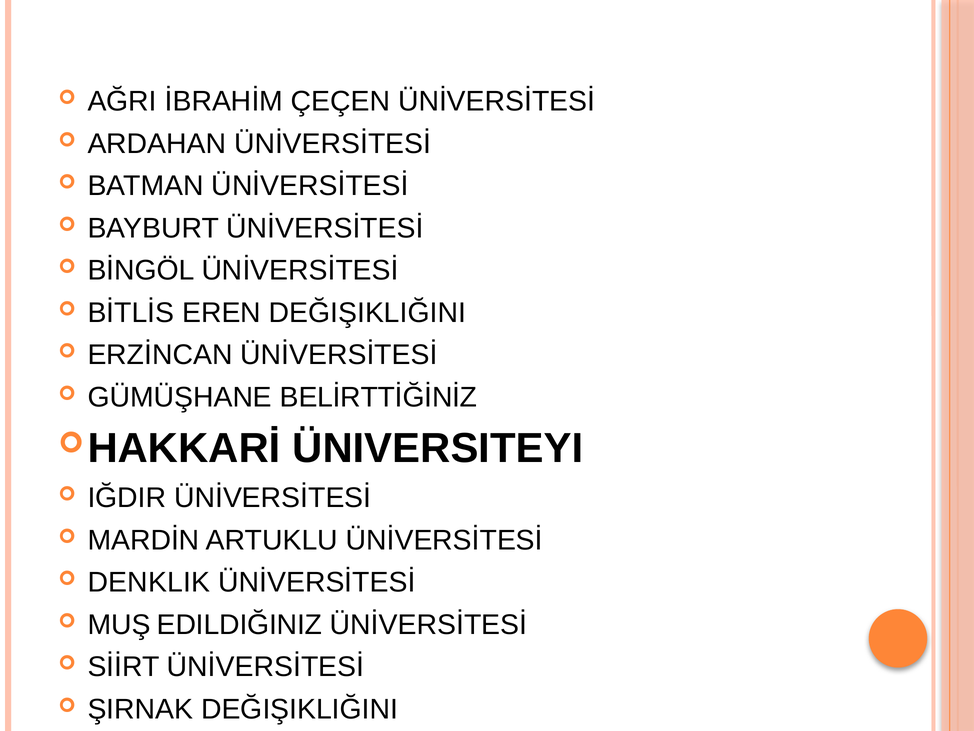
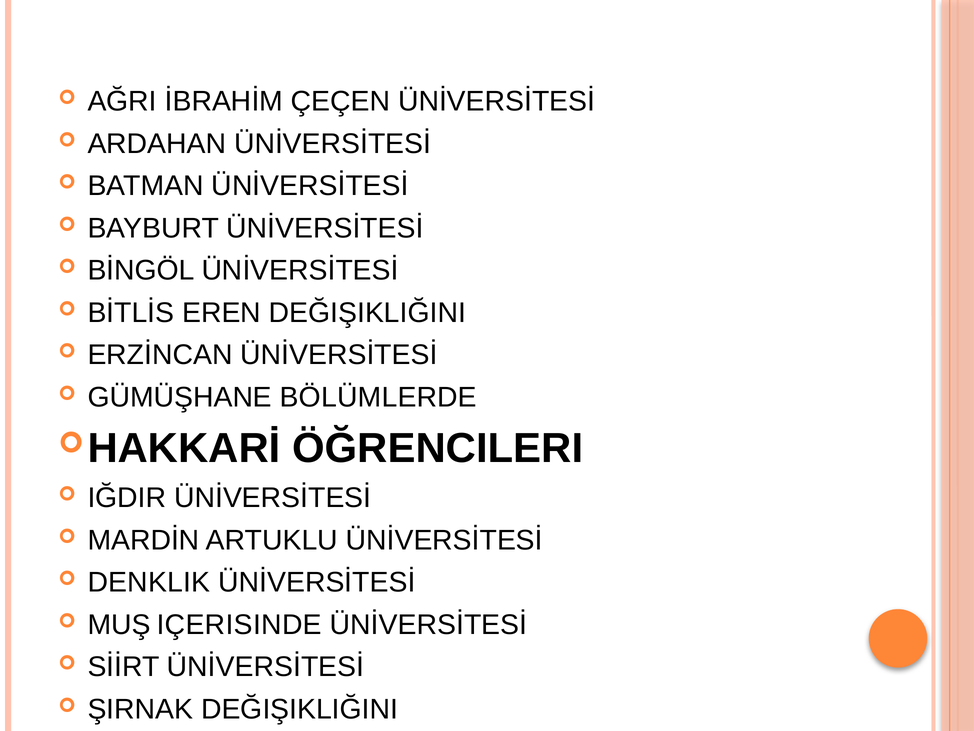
BELİRTTİĞİNİZ: BELİRTTİĞİNİZ -> BÖLÜMLERDE
ÜNIVERSITEYI: ÜNIVERSITEYI -> ÖĞRENCILERI
EDILDIĞINIZ: EDILDIĞINIZ -> IÇERISINDE
